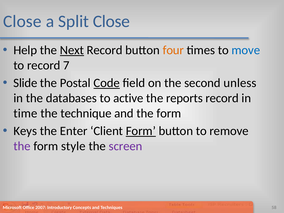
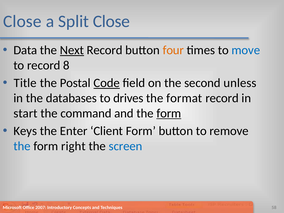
Help: Help -> Data
7: 7 -> 8
Slide: Slide -> Title
active: active -> drives
reports: reports -> format
time: time -> start
technique: technique -> command
form at (169, 113) underline: none -> present
Form at (141, 131) underline: present -> none
the at (22, 146) colour: purple -> blue
style: style -> right
screen colour: purple -> blue
